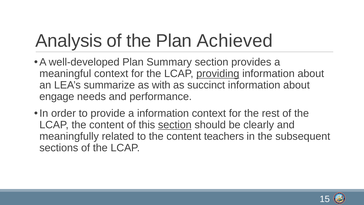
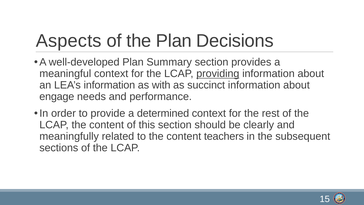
Analysis: Analysis -> Aspects
Achieved: Achieved -> Decisions
LEA’s summarize: summarize -> information
a information: information -> determined
section at (175, 125) underline: present -> none
